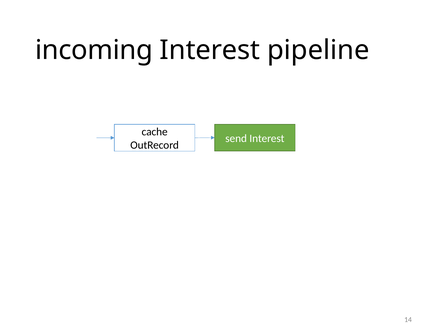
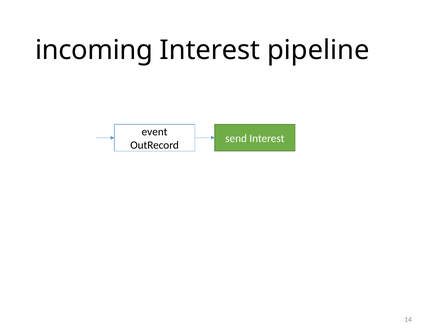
cache: cache -> event
